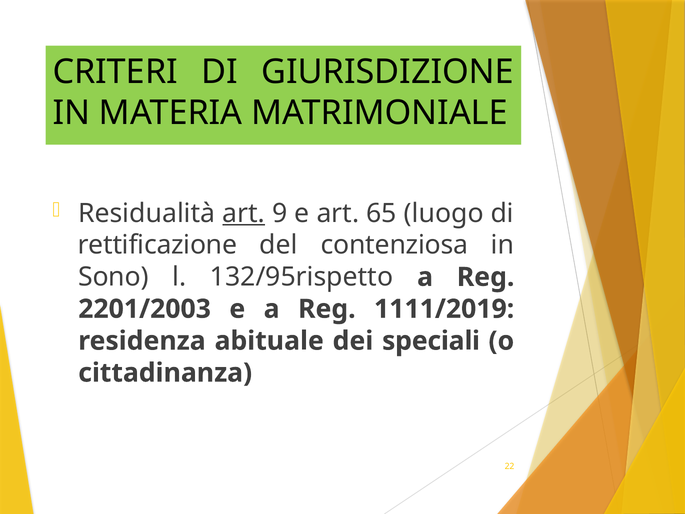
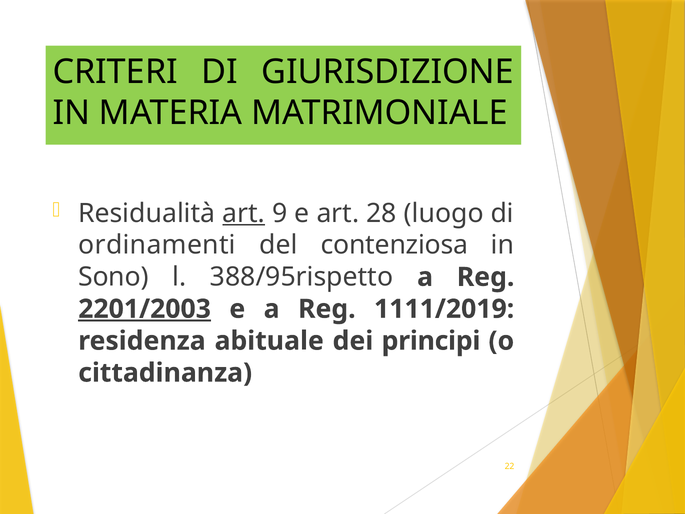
65: 65 -> 28
rettificazione: rettificazione -> ordinamenti
132/95rispetto: 132/95rispetto -> 388/95rispetto
2201/2003 underline: none -> present
speciali: speciali -> principi
